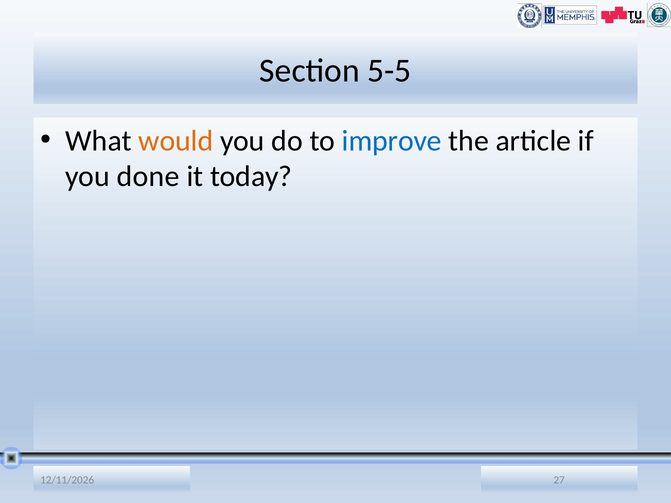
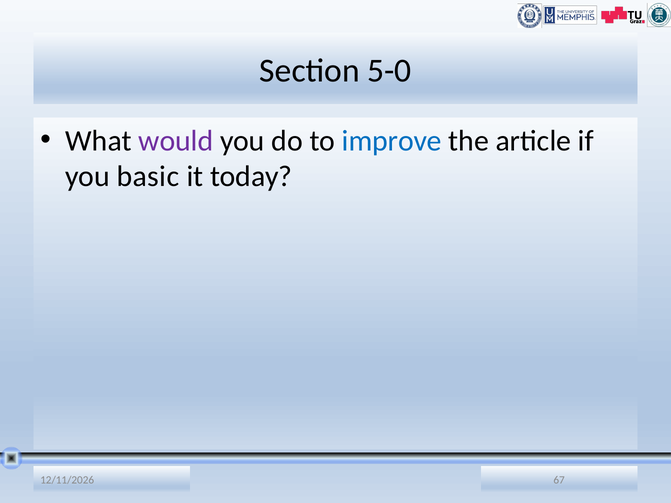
5-5: 5-5 -> 5-0
would colour: orange -> purple
done: done -> basic
27: 27 -> 67
